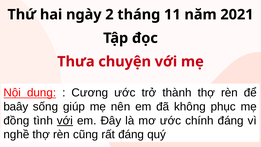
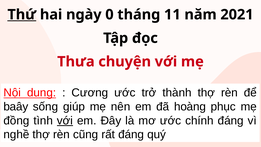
Thứ underline: none -> present
2: 2 -> 0
không: không -> hoàng
